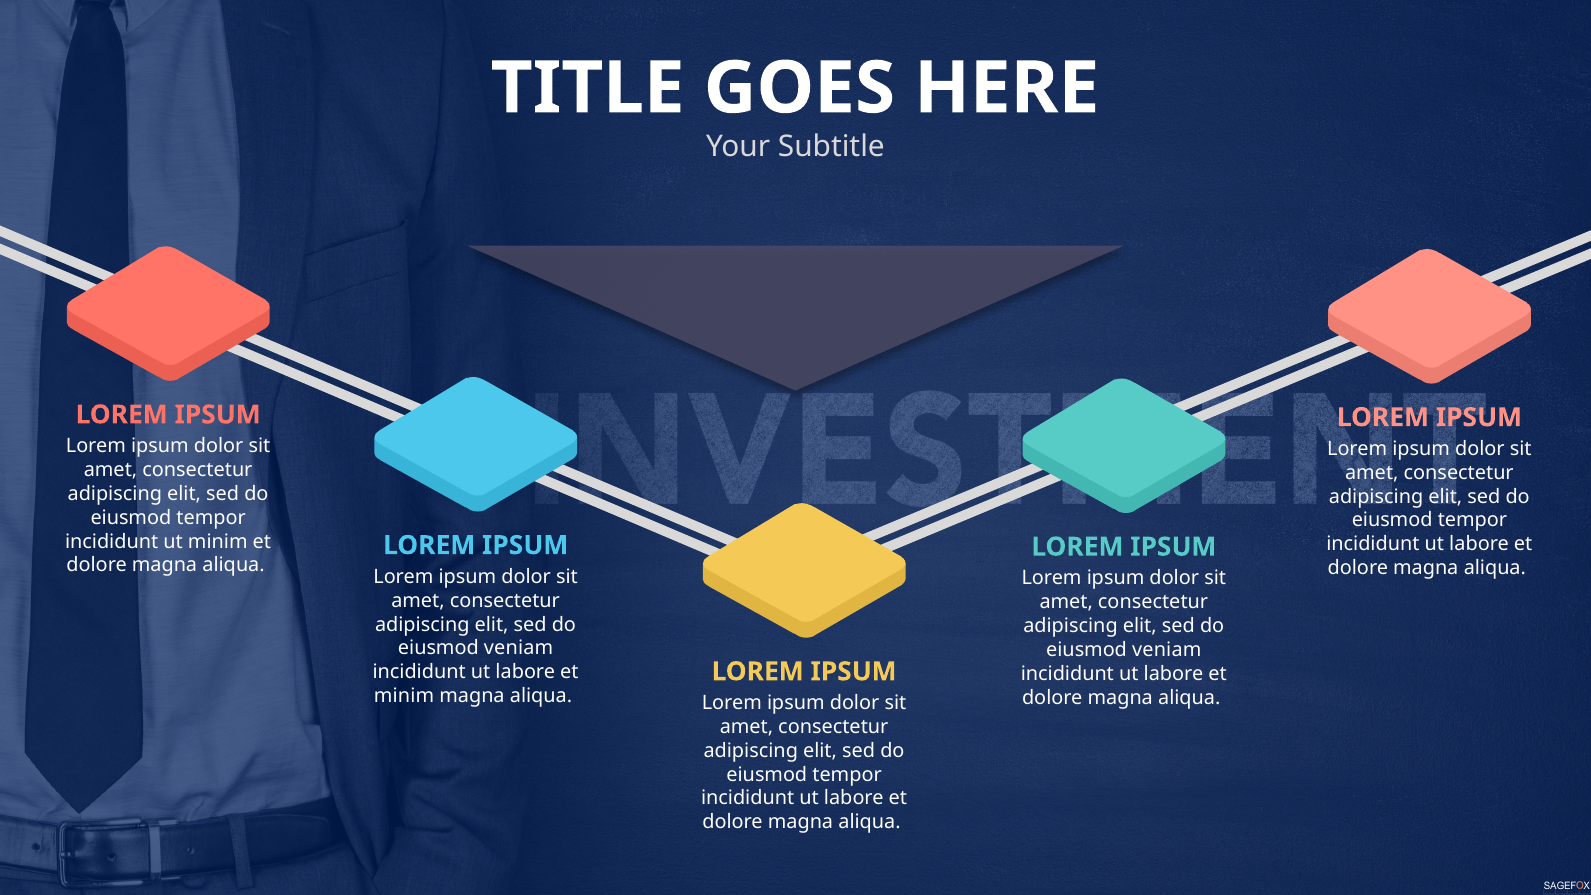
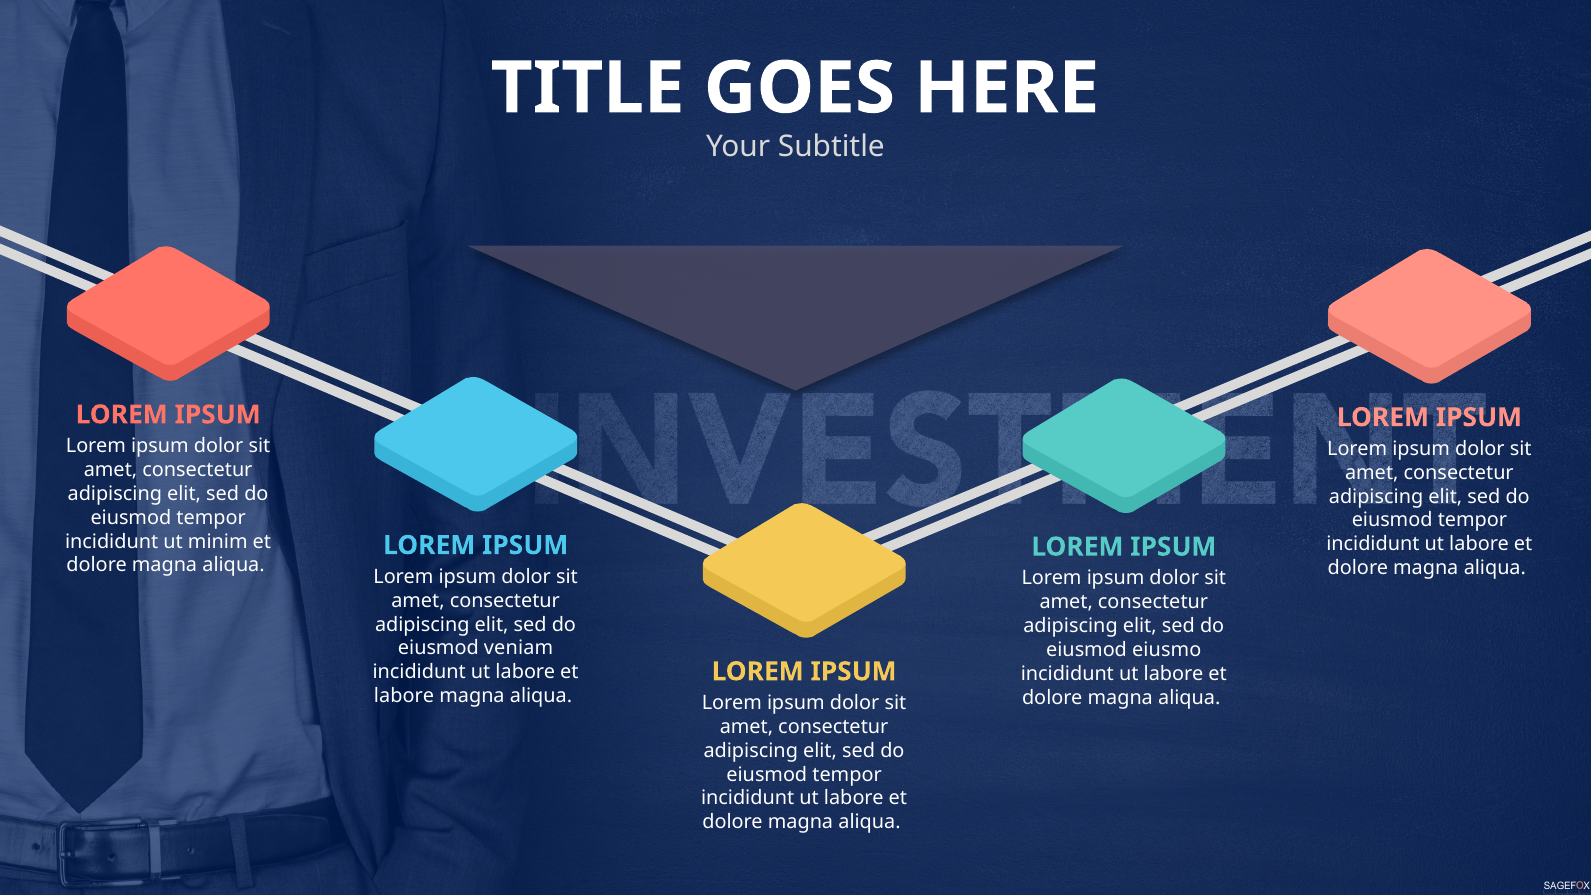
veniam at (1167, 650): veniam -> eiusmo
minim at (404, 696): minim -> labore
